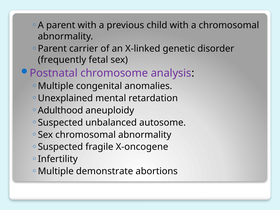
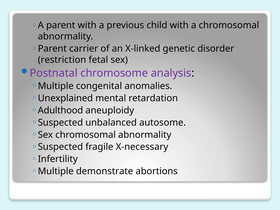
frequently: frequently -> restriction
X-oncogene: X-oncogene -> X-necessary
